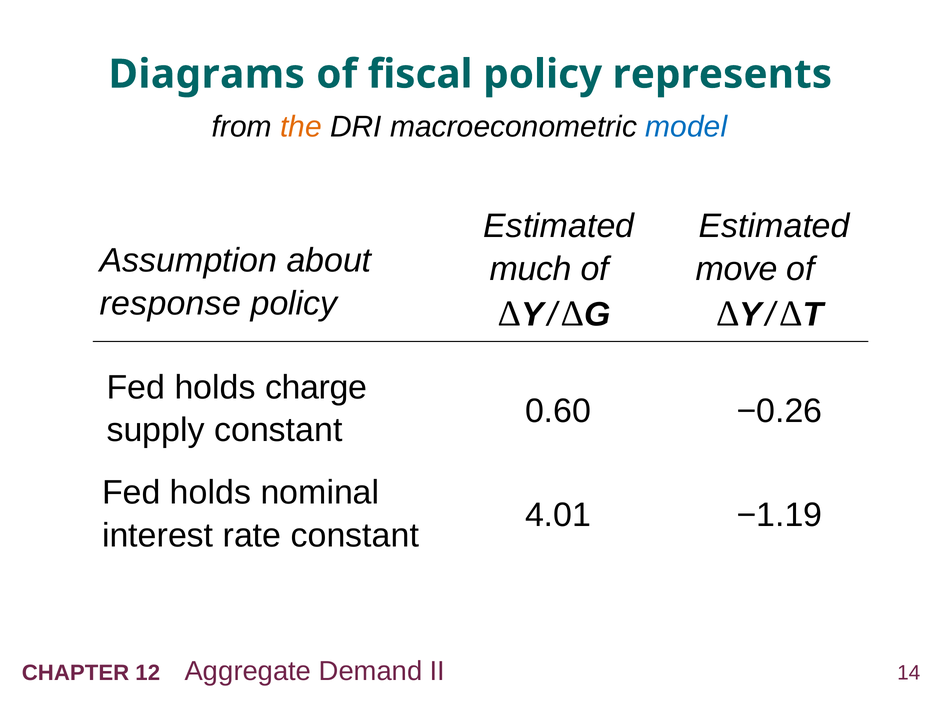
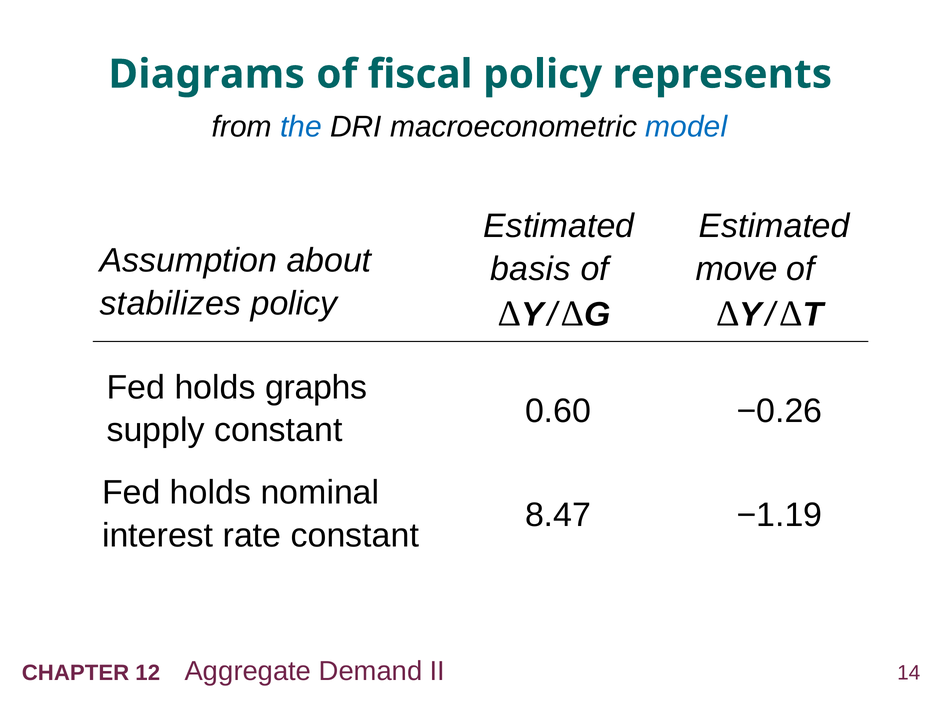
the colour: orange -> blue
much: much -> basis
response: response -> stabilizes
charge: charge -> graphs
4.01: 4.01 -> 8.47
